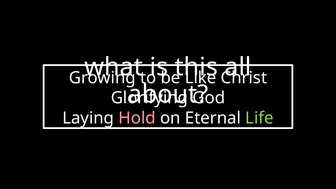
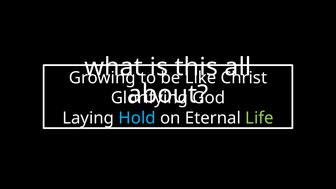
Hold colour: pink -> light blue
